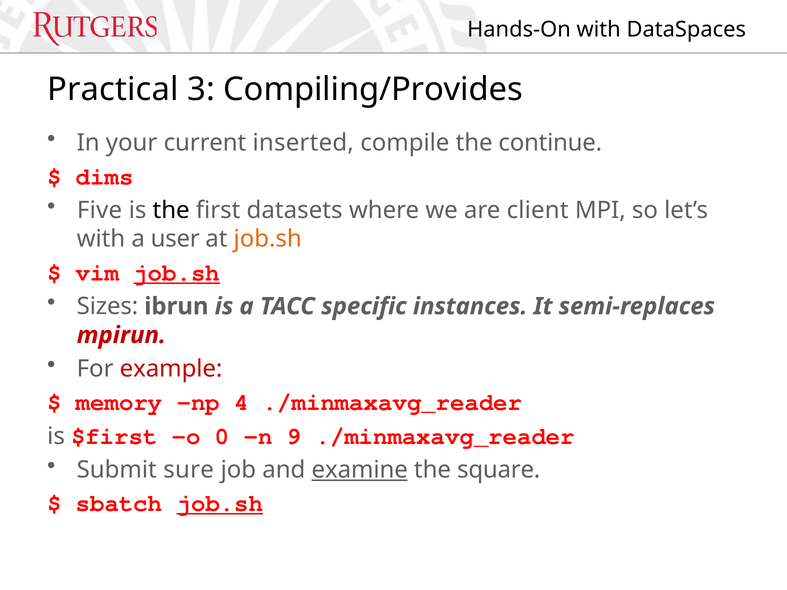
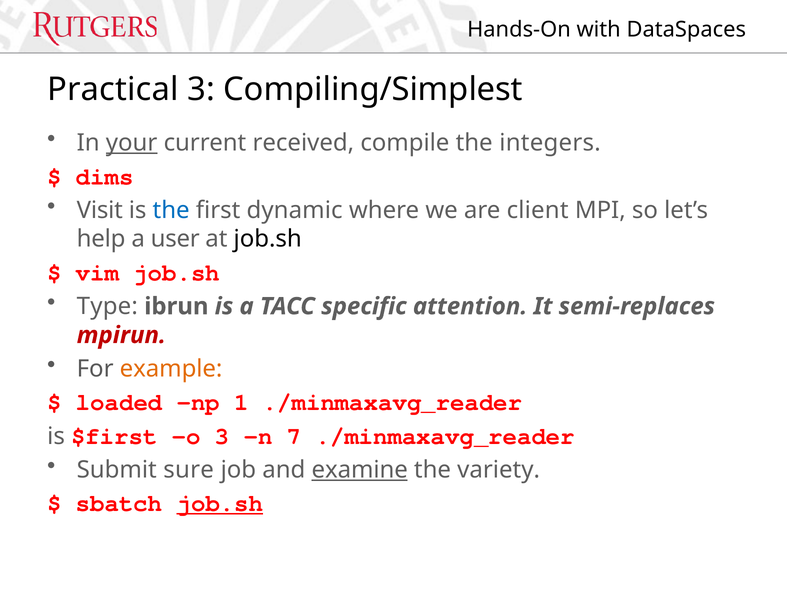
Compiling/Provides: Compiling/Provides -> Compiling/Simplest
your underline: none -> present
inserted: inserted -> received
continue: continue -> integers
Five: Five -> Visit
the at (171, 210) colour: black -> blue
datasets: datasets -> dynamic
with at (101, 239): with -> help
job.sh at (268, 239) colour: orange -> black
job.sh at (177, 273) underline: present -> none
Sizes: Sizes -> Type
instances: instances -> attention
example colour: red -> orange
memory: memory -> loaded
4: 4 -> 1
o 0: 0 -> 3
9: 9 -> 7
square: square -> variety
